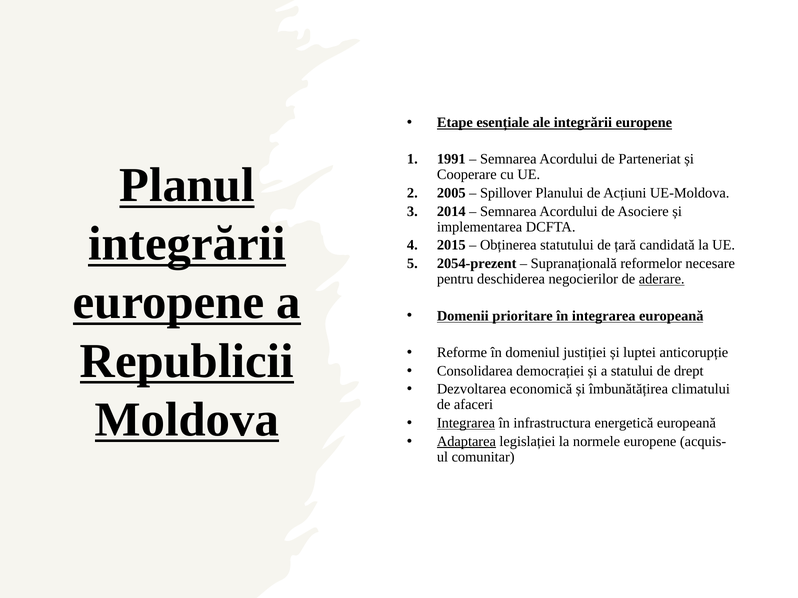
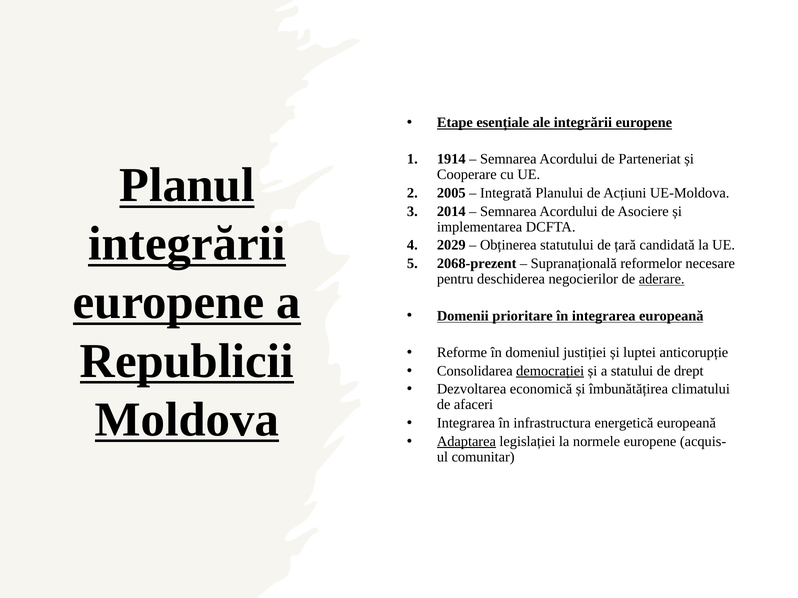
1991: 1991 -> 1914
Spillover: Spillover -> Integrată
2015: 2015 -> 2029
2054-prezent: 2054-prezent -> 2068-prezent
democrației underline: none -> present
Integrarea at (466, 423) underline: present -> none
